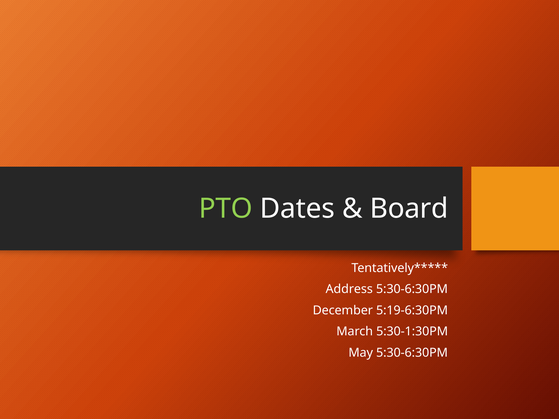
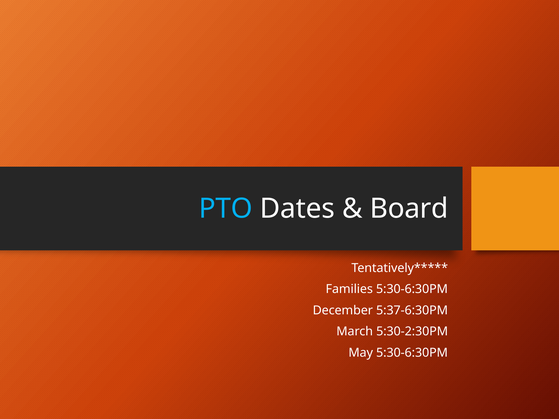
PTO colour: light green -> light blue
Address: Address -> Families
5:19-6:30PM: 5:19-6:30PM -> 5:37-6:30PM
5:30-1:30PM: 5:30-1:30PM -> 5:30-2:30PM
